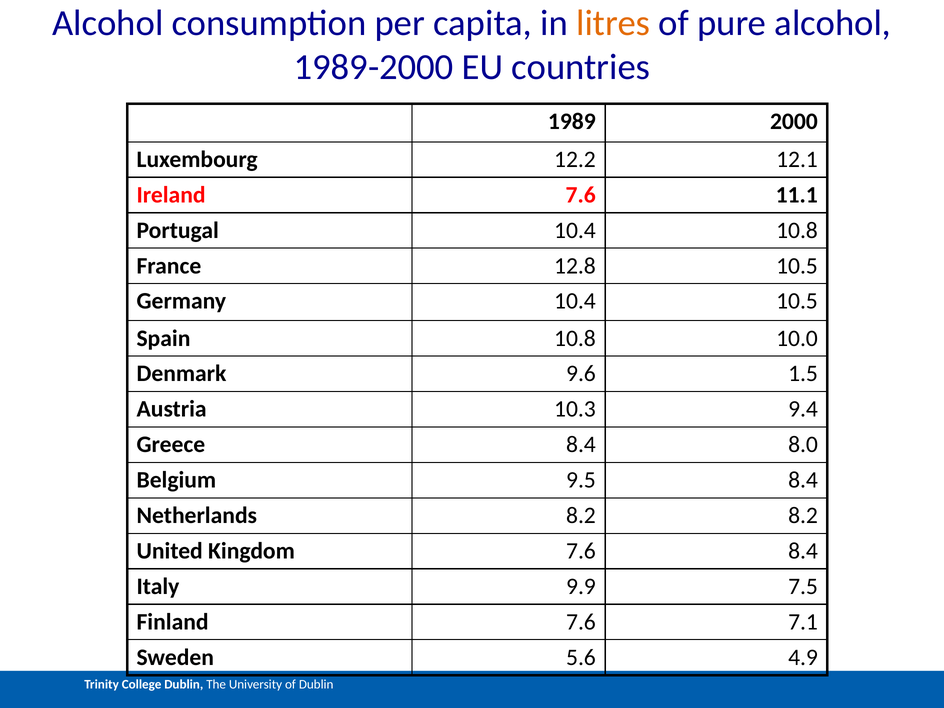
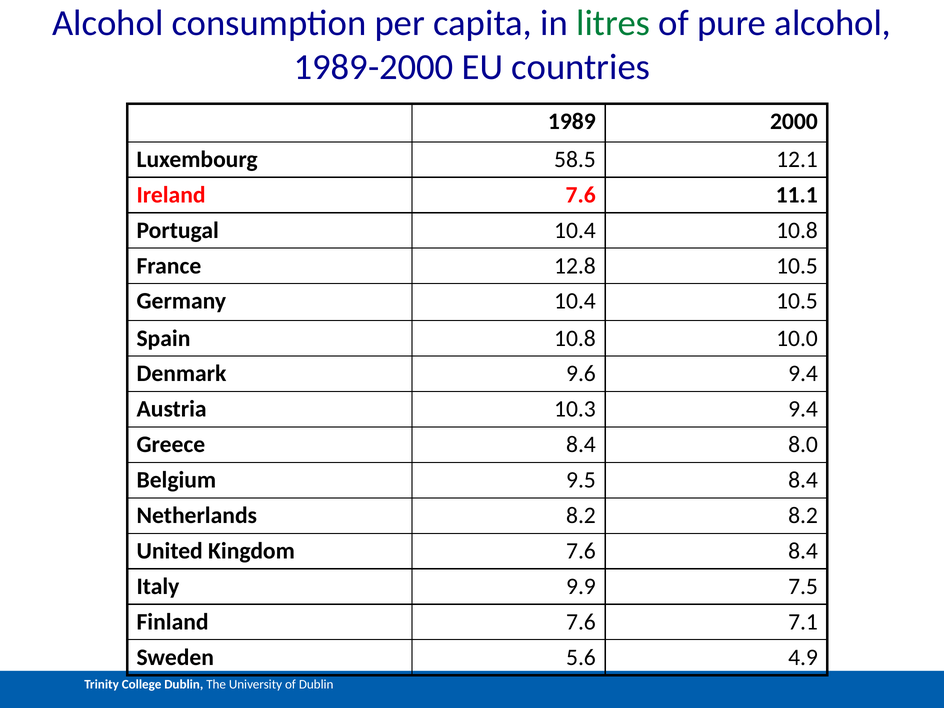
litres colour: orange -> green
12.2: 12.2 -> 58.5
9.6 1.5: 1.5 -> 9.4
